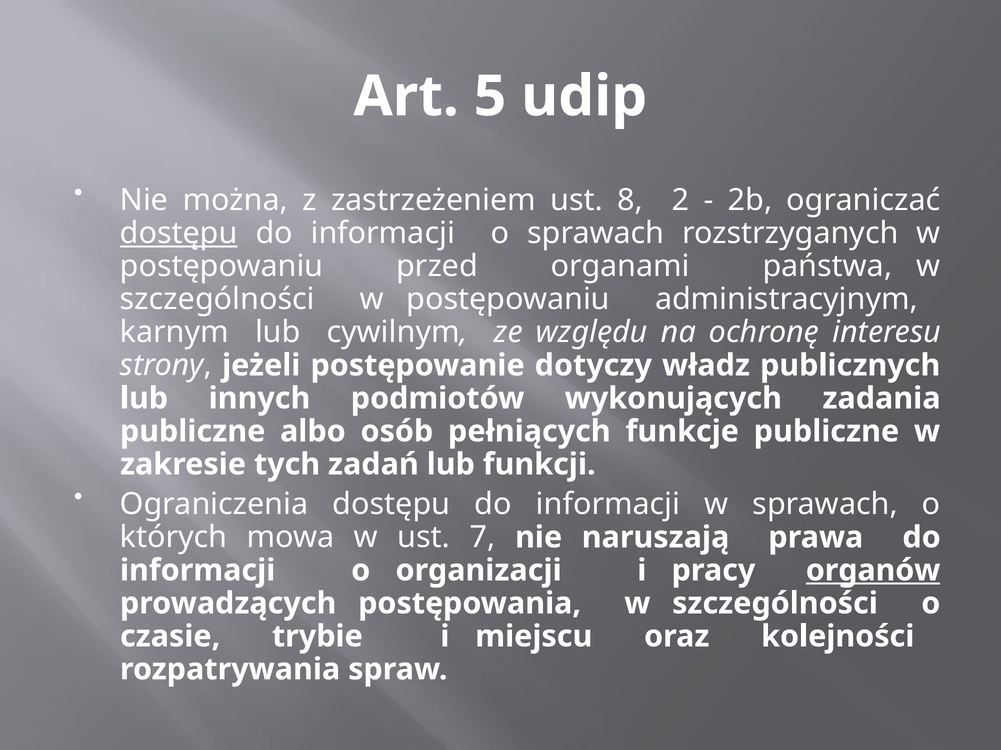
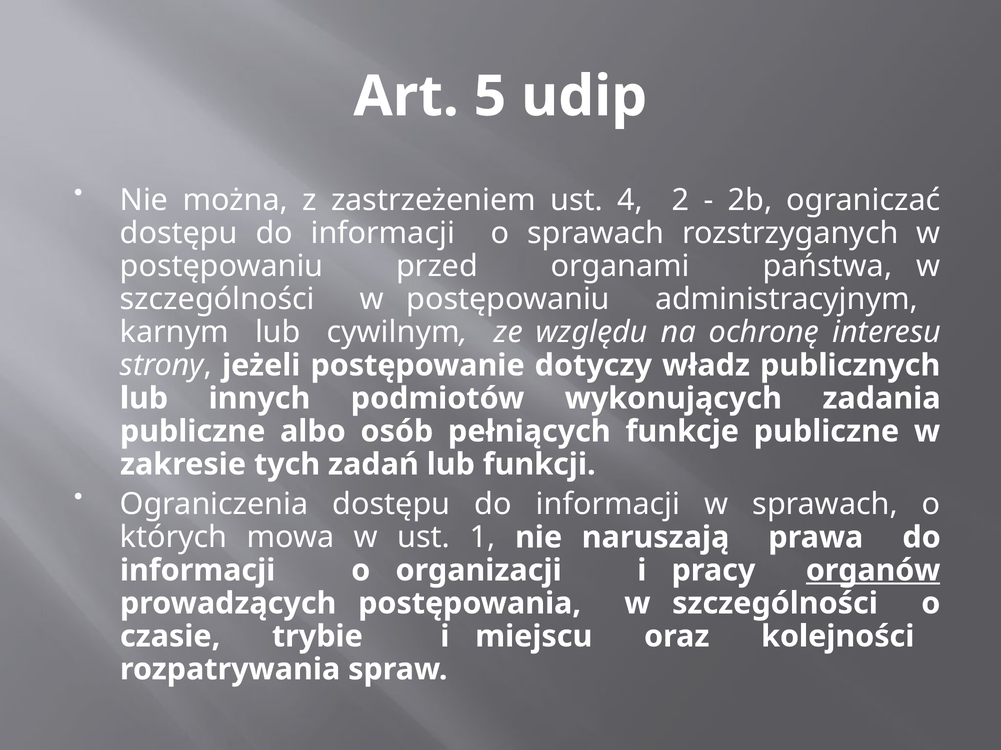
8: 8 -> 4
dostępu at (179, 234) underline: present -> none
7: 7 -> 1
